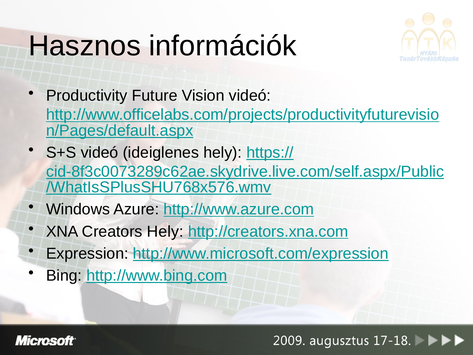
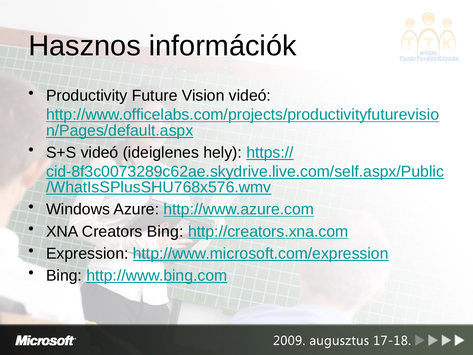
Creators Hely: Hely -> Bing
